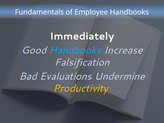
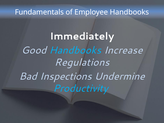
Falsification: Falsification -> Regulations
Evaluations: Evaluations -> Inspections
Productivity colour: yellow -> light blue
